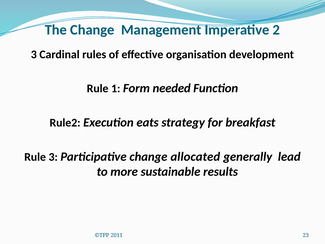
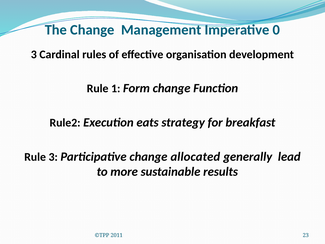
2: 2 -> 0
Form needed: needed -> change
